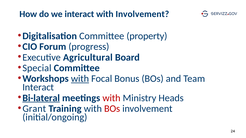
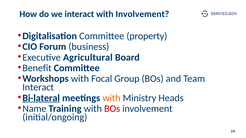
progress: progress -> business
Special: Special -> Benefit
with at (80, 79) underline: present -> none
Bonus: Bonus -> Group
with at (111, 98) colour: red -> orange
Grant: Grant -> Name
